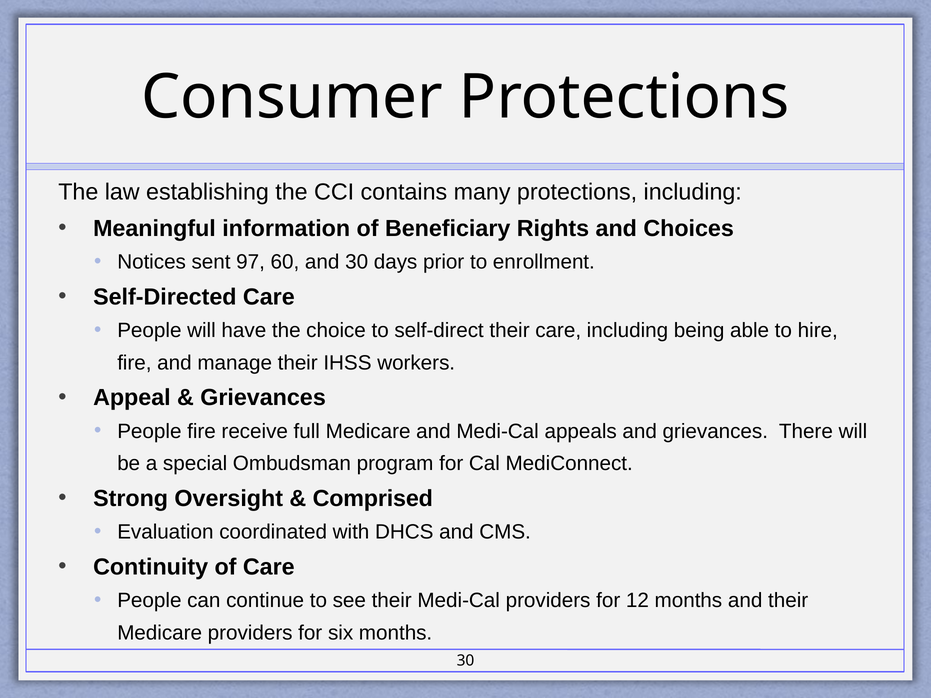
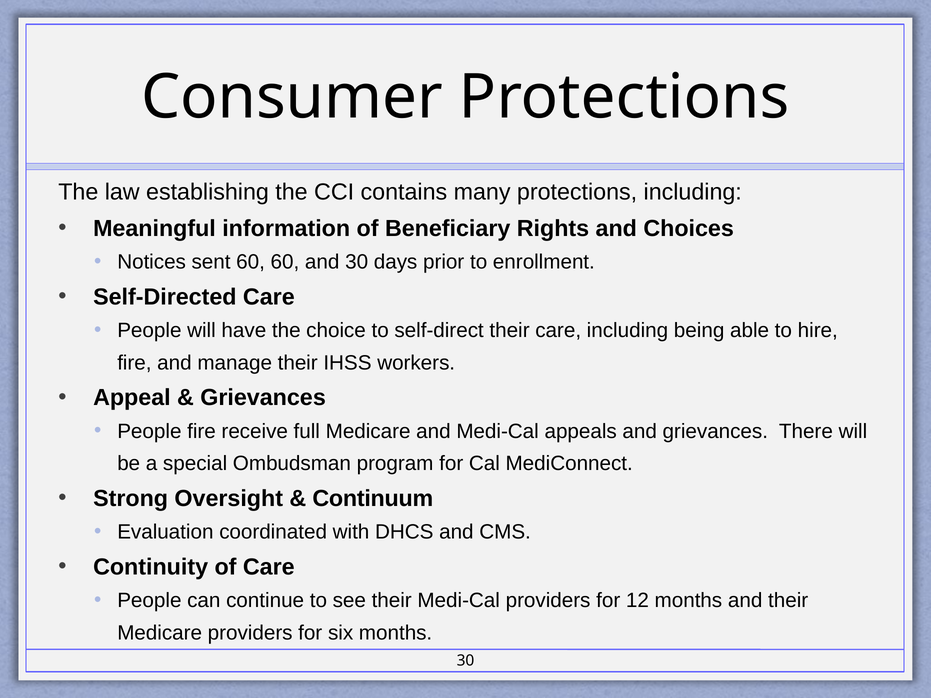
sent 97: 97 -> 60
Comprised: Comprised -> Continuum
